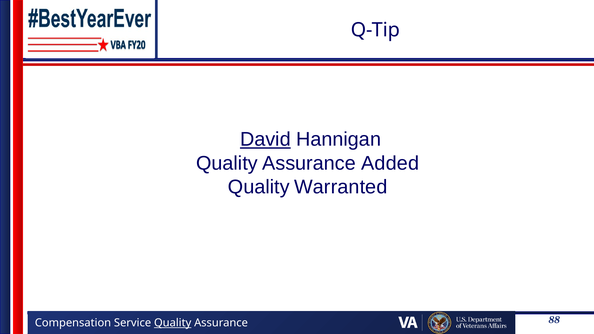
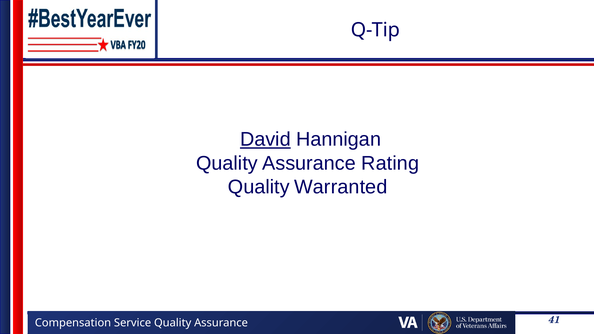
Added: Added -> Rating
Quality at (173, 323) underline: present -> none
88: 88 -> 41
